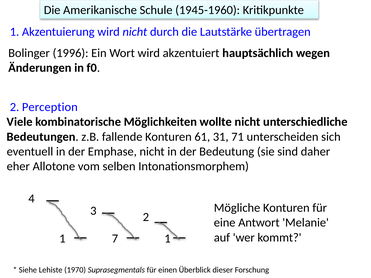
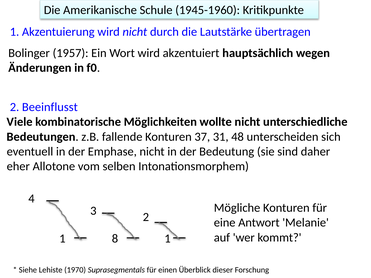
1996: 1996 -> 1957
Perception: Perception -> Beeinflusst
61: 61 -> 37
71: 71 -> 48
7: 7 -> 8
